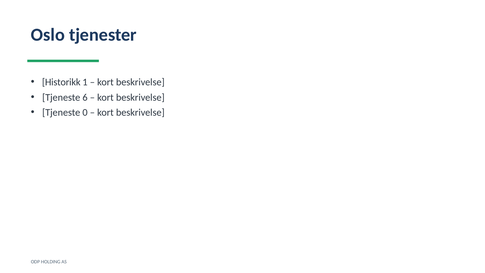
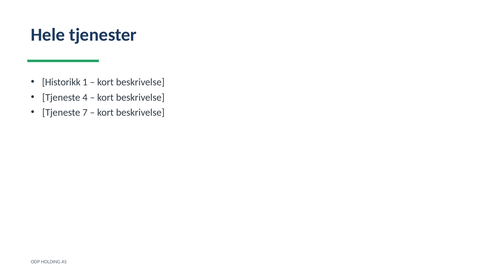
Oslo: Oslo -> Hele
6: 6 -> 4
0: 0 -> 7
